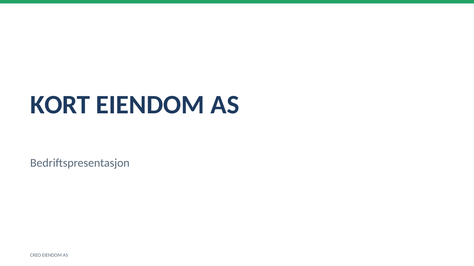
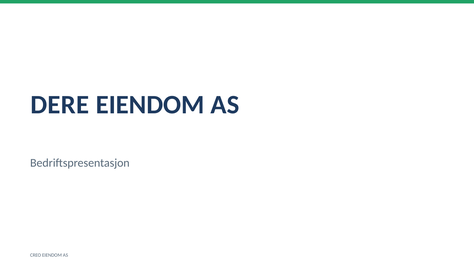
KORT: KORT -> DERE
